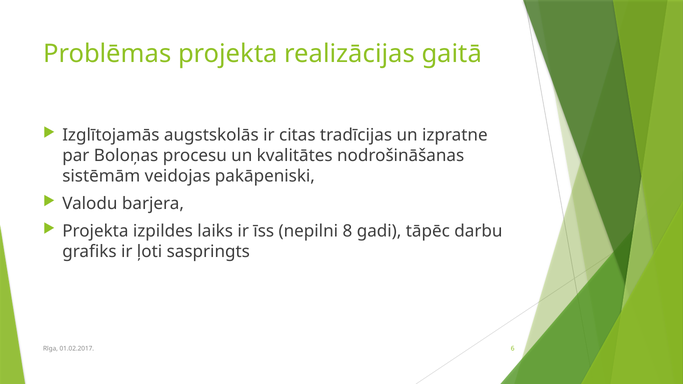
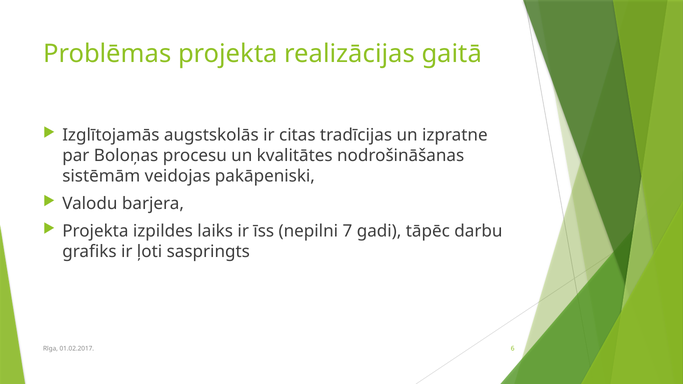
8: 8 -> 7
